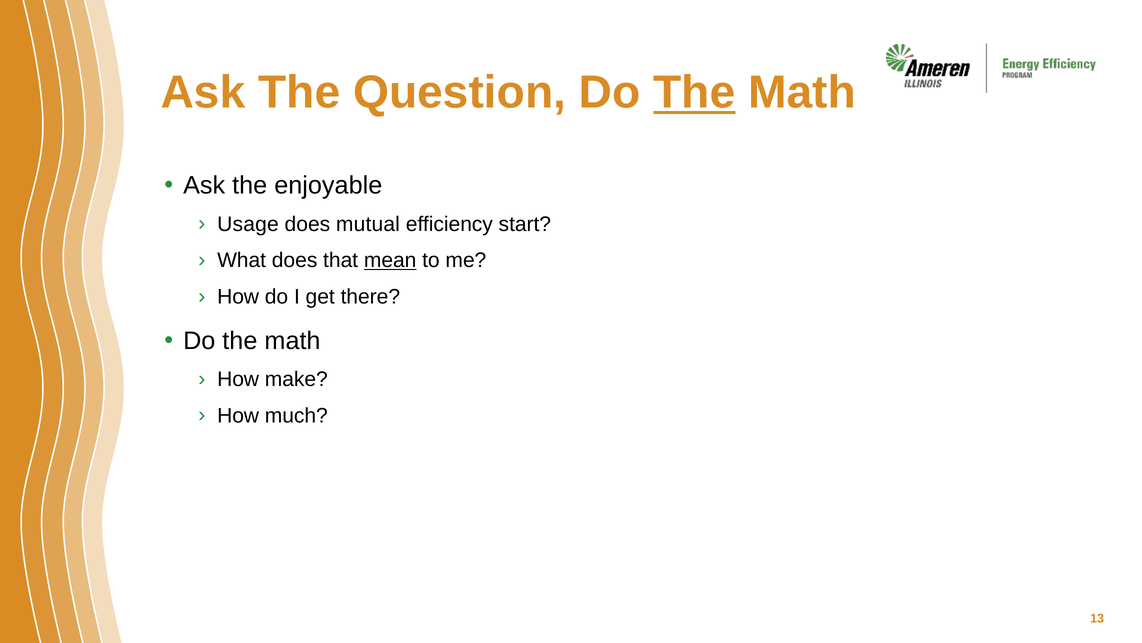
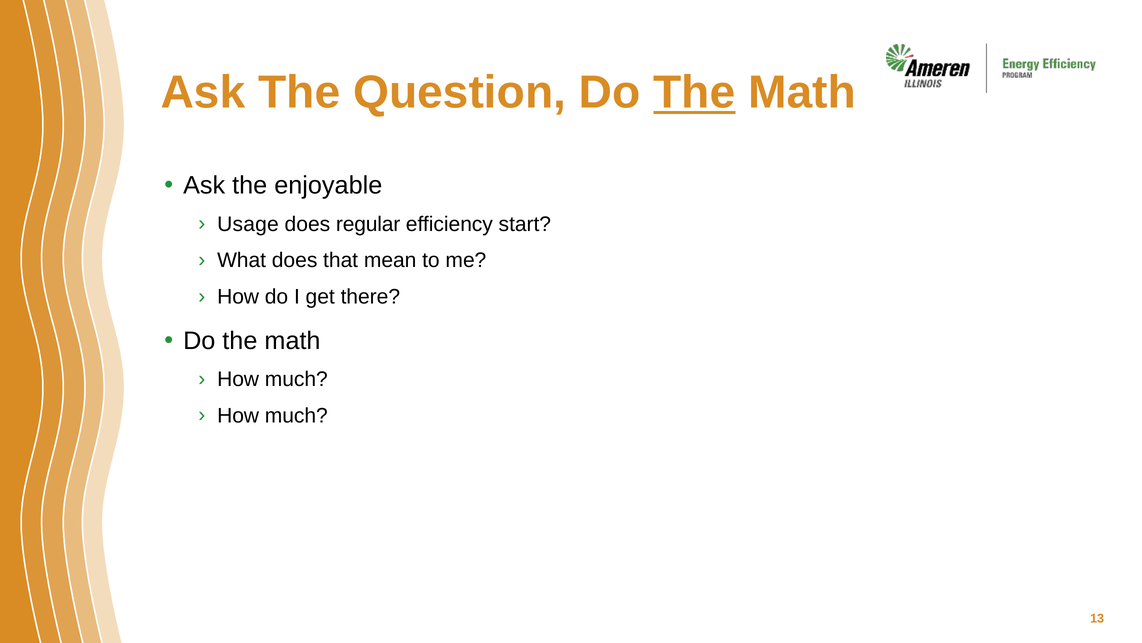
mutual: mutual -> regular
mean underline: present -> none
make at (296, 379): make -> much
